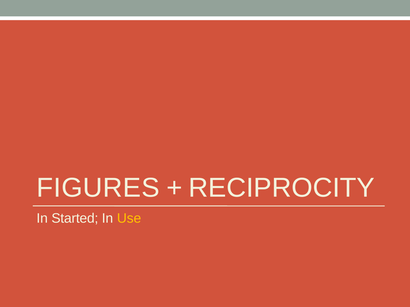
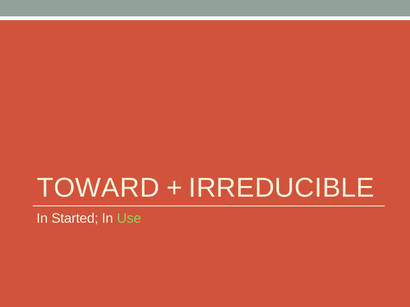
FIGURES: FIGURES -> TOWARD
RECIPROCITY: RECIPROCITY -> IRREDUCIBLE
Use colour: yellow -> light green
